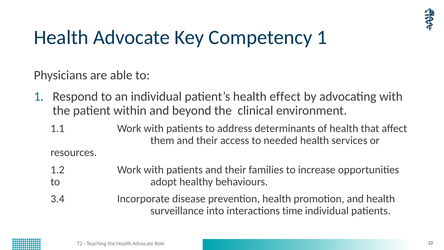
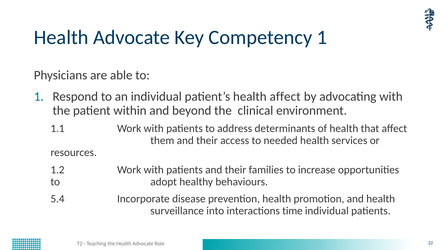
health effect: effect -> affect
3.4: 3.4 -> 5.4
